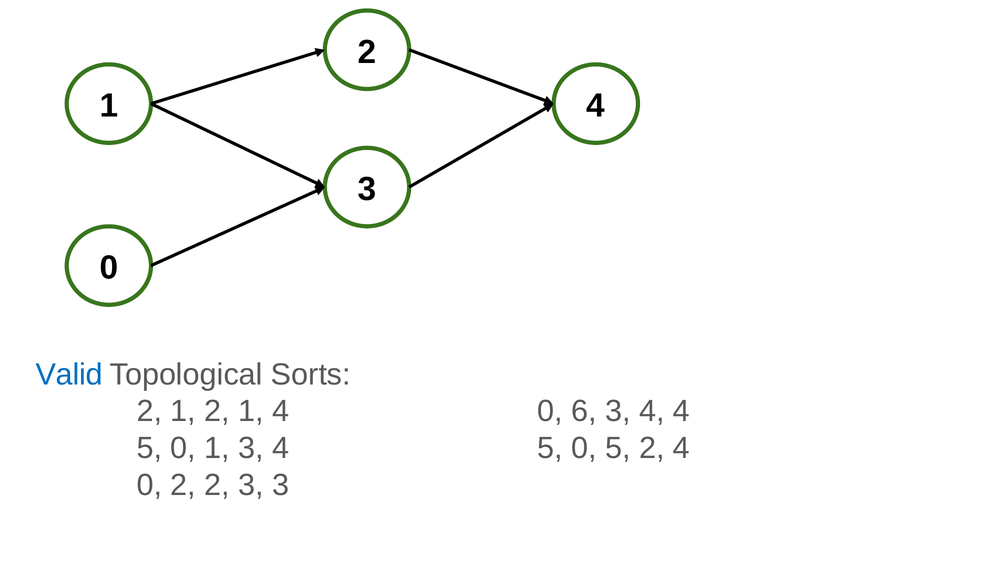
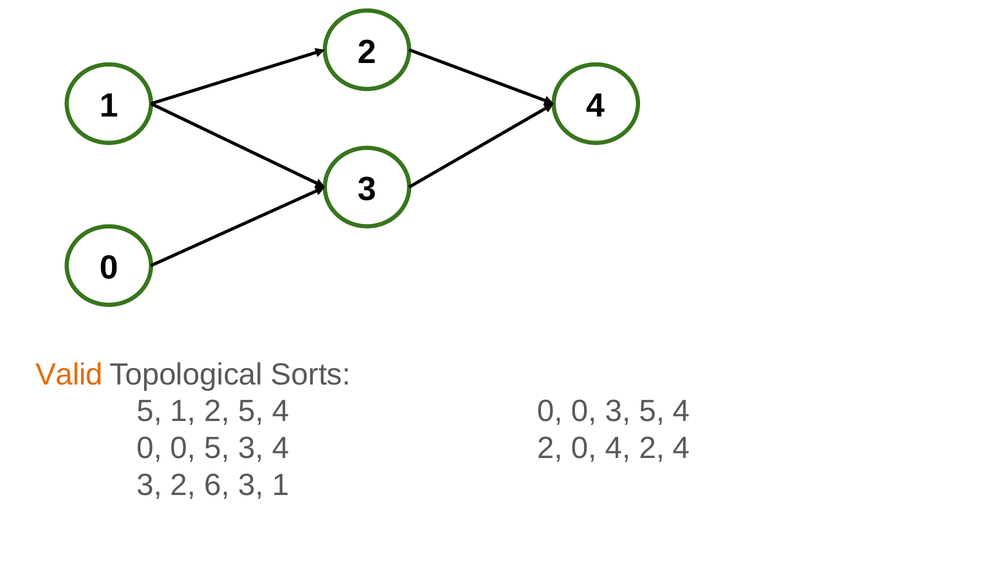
Valid colour: blue -> orange
2 at (149, 411): 2 -> 5
1 2 1: 1 -> 5
6 at (584, 411): 6 -> 0
4 at (652, 411): 4 -> 5
5 at (149, 448): 5 -> 0
0 1: 1 -> 5
3 4 5: 5 -> 2
0 5: 5 -> 4
0 at (149, 485): 0 -> 3
2 2: 2 -> 6
3 3: 3 -> 1
